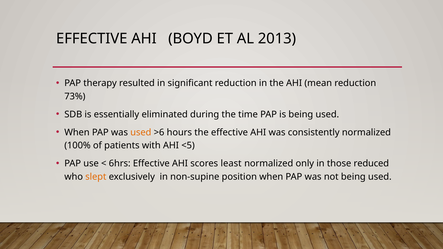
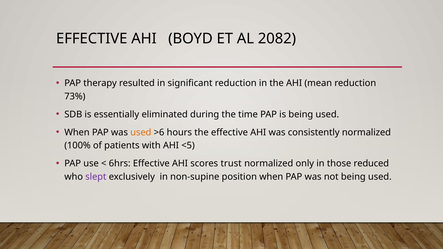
2013: 2013 -> 2082
least: least -> trust
slept colour: orange -> purple
